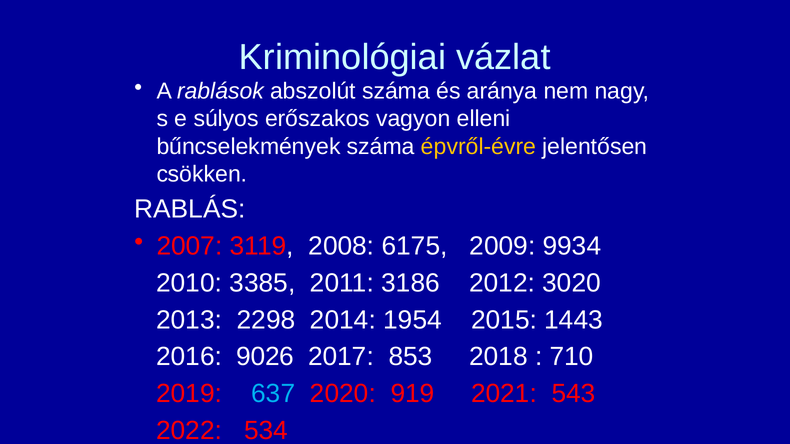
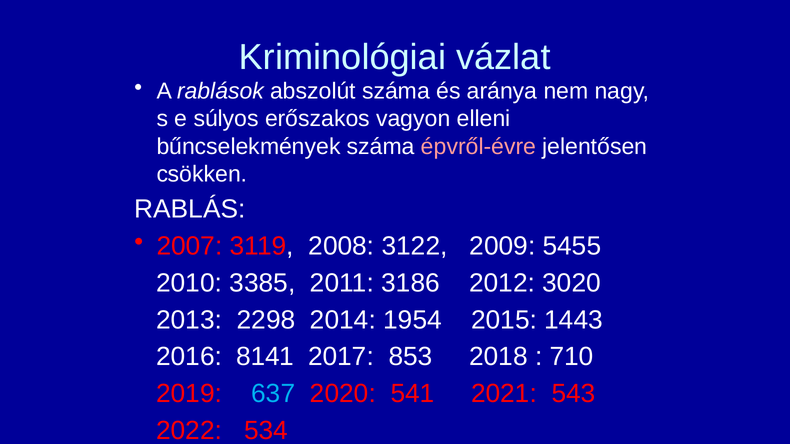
épvről-évre colour: yellow -> pink
6175: 6175 -> 3122
9934: 9934 -> 5455
9026: 9026 -> 8141
919: 919 -> 541
